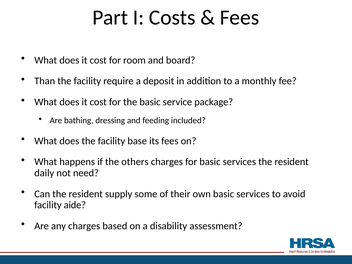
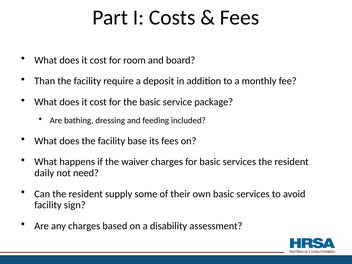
others: others -> waiver
aide: aide -> sign
